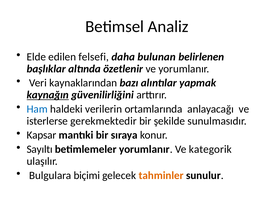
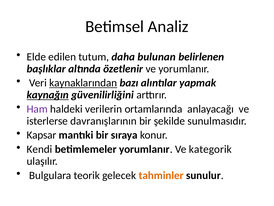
felsefi: felsefi -> tutum
kaynaklarından underline: none -> present
Ham colour: blue -> purple
gerekmektedir: gerekmektedir -> davranışlarının
Sayıltı: Sayıltı -> Kendi
biçimi: biçimi -> teorik
